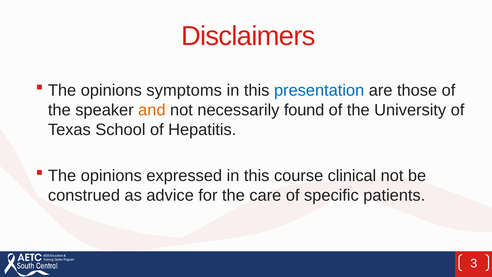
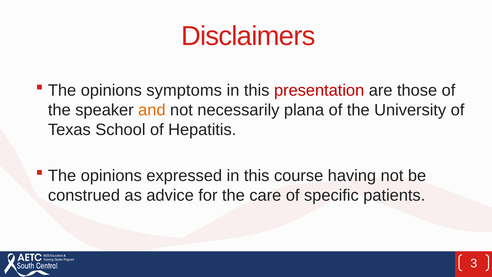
presentation colour: blue -> red
found: found -> plana
clinical: clinical -> having
